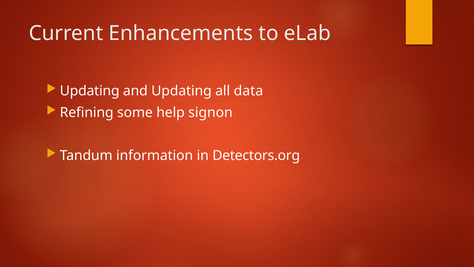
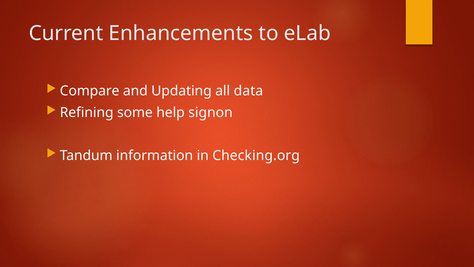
Updating at (90, 91): Updating -> Compare
Detectors.org: Detectors.org -> Checking.org
